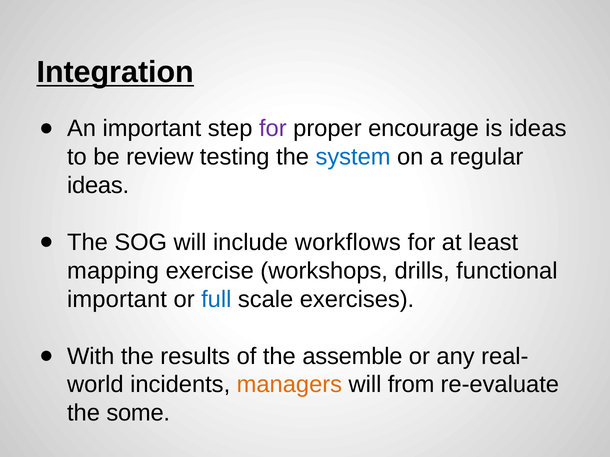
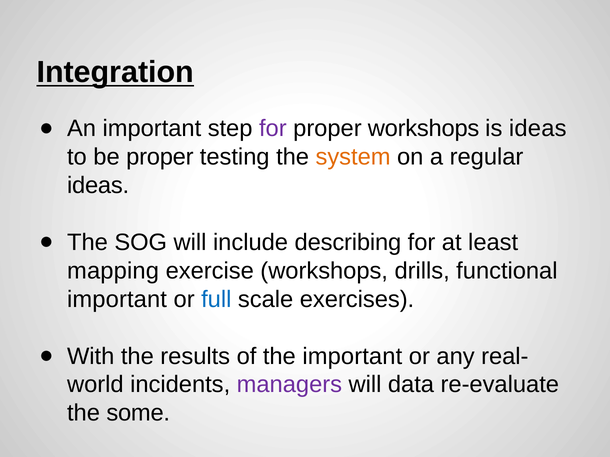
proper encourage: encourage -> workshops
be review: review -> proper
system colour: blue -> orange
workflows: workflows -> describing
the assemble: assemble -> important
managers colour: orange -> purple
from: from -> data
